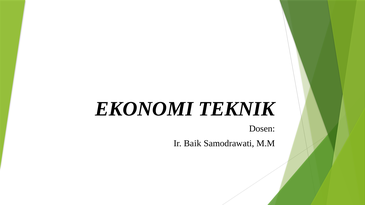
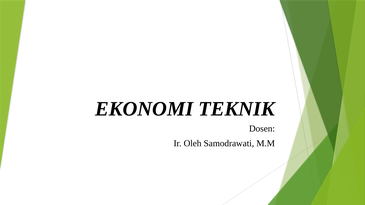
Baik: Baik -> Oleh
